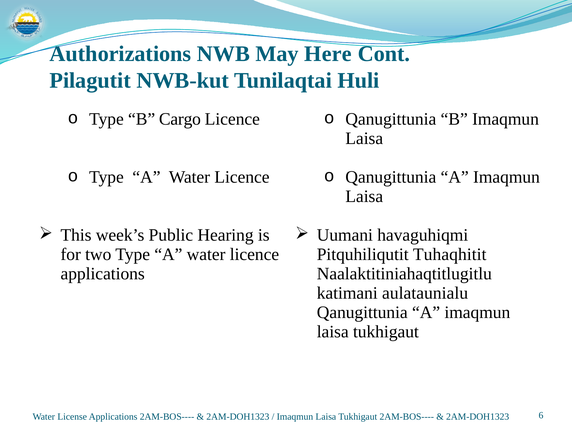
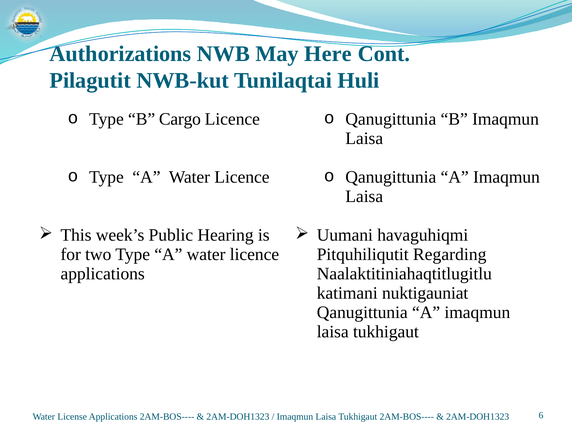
Tuhaqhitit: Tuhaqhitit -> Regarding
aulataunialu: aulataunialu -> nuktigauniat
